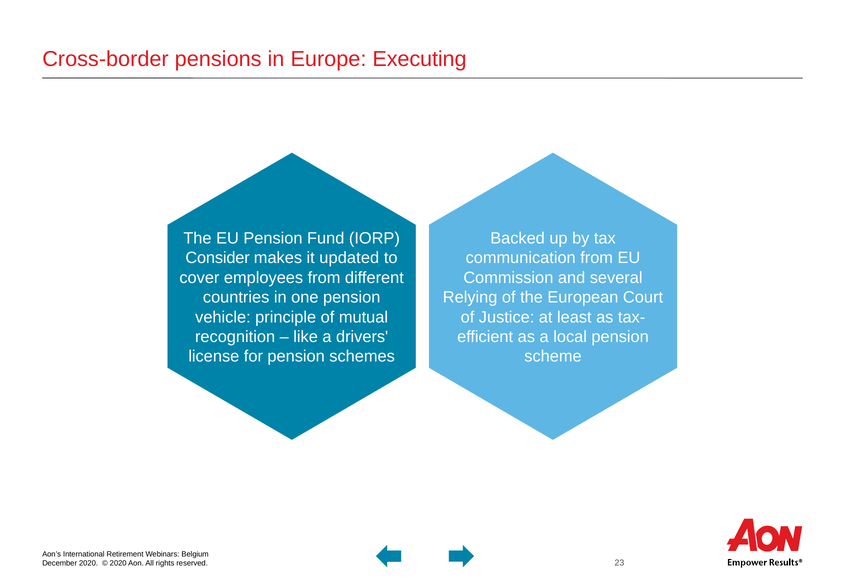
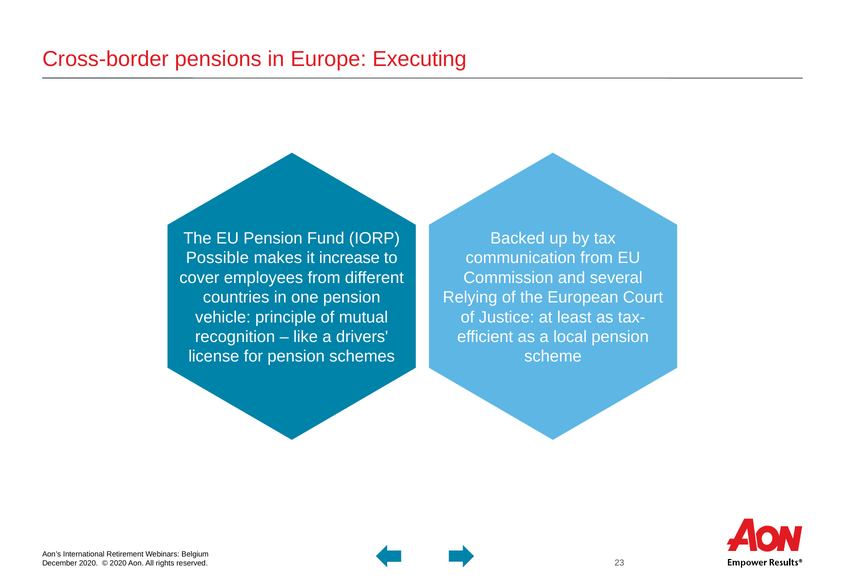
Consider: Consider -> Possible
updated: updated -> increase
